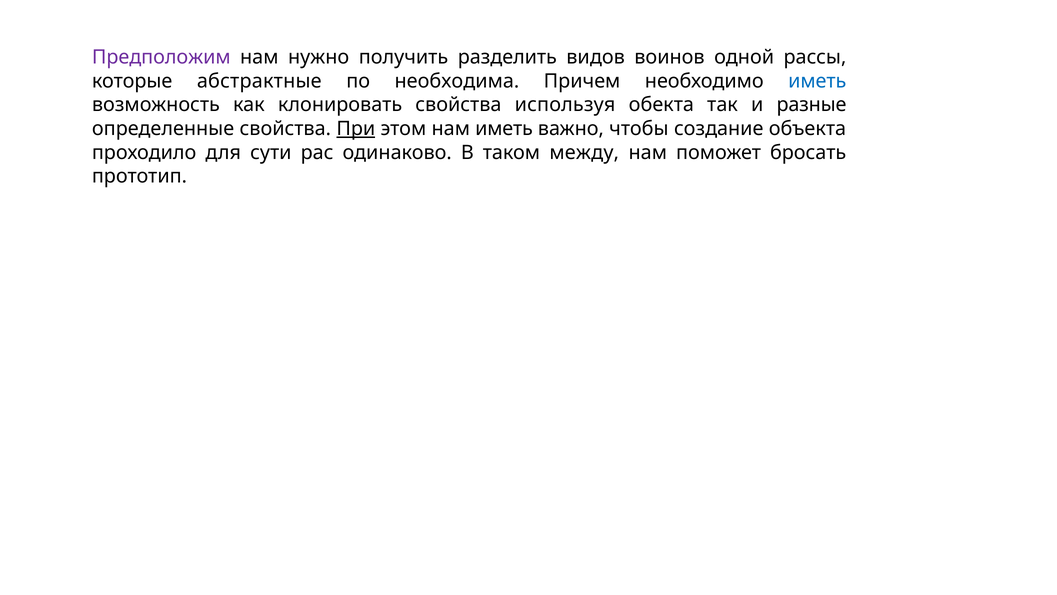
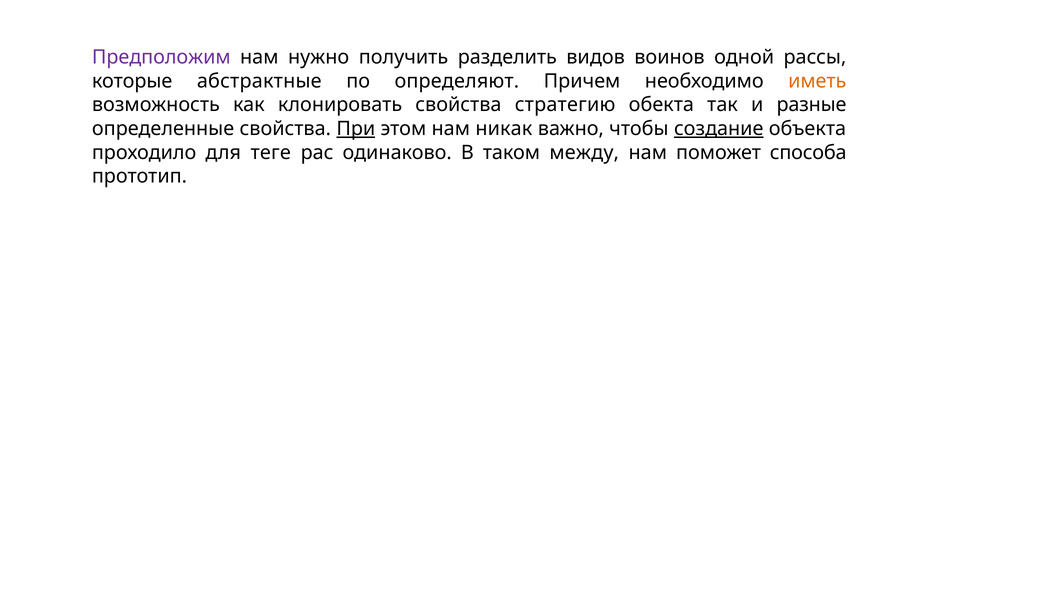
необходима: необходима -> определяют
иметь at (817, 81) colour: blue -> orange
используя: используя -> стратегию
нам иметь: иметь -> никак
создание underline: none -> present
сути: сути -> теге
бросать: бросать -> способа
